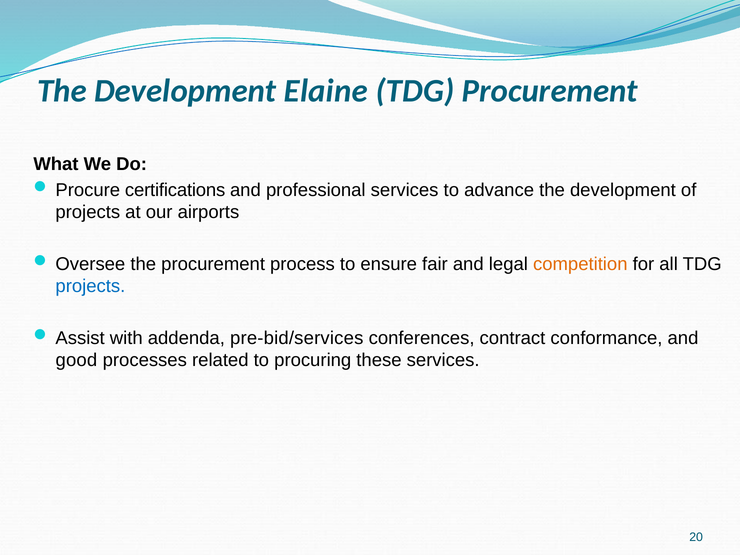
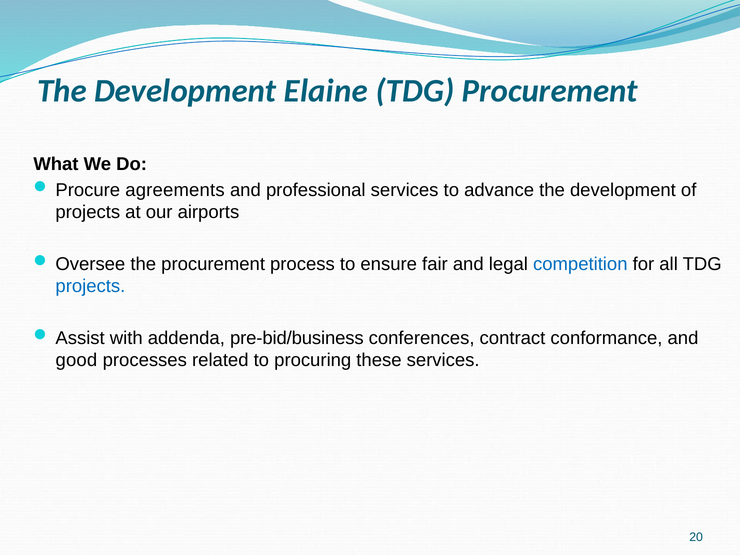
certifications: certifications -> agreements
competition colour: orange -> blue
pre-bid/services: pre-bid/services -> pre-bid/business
